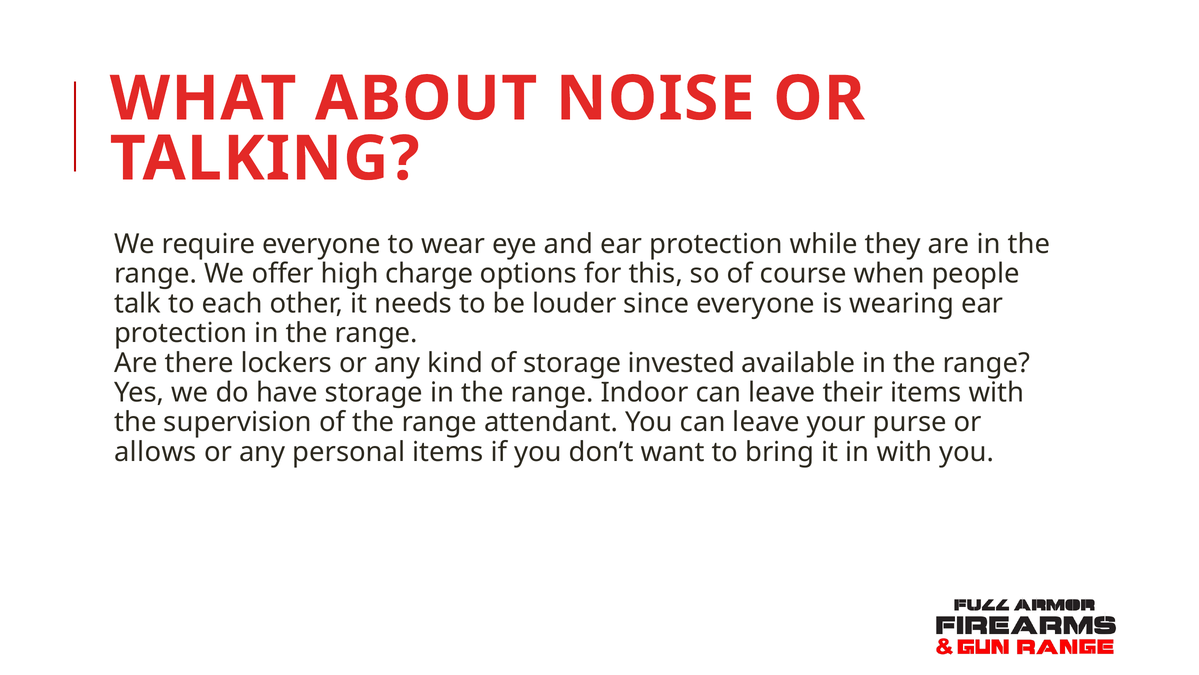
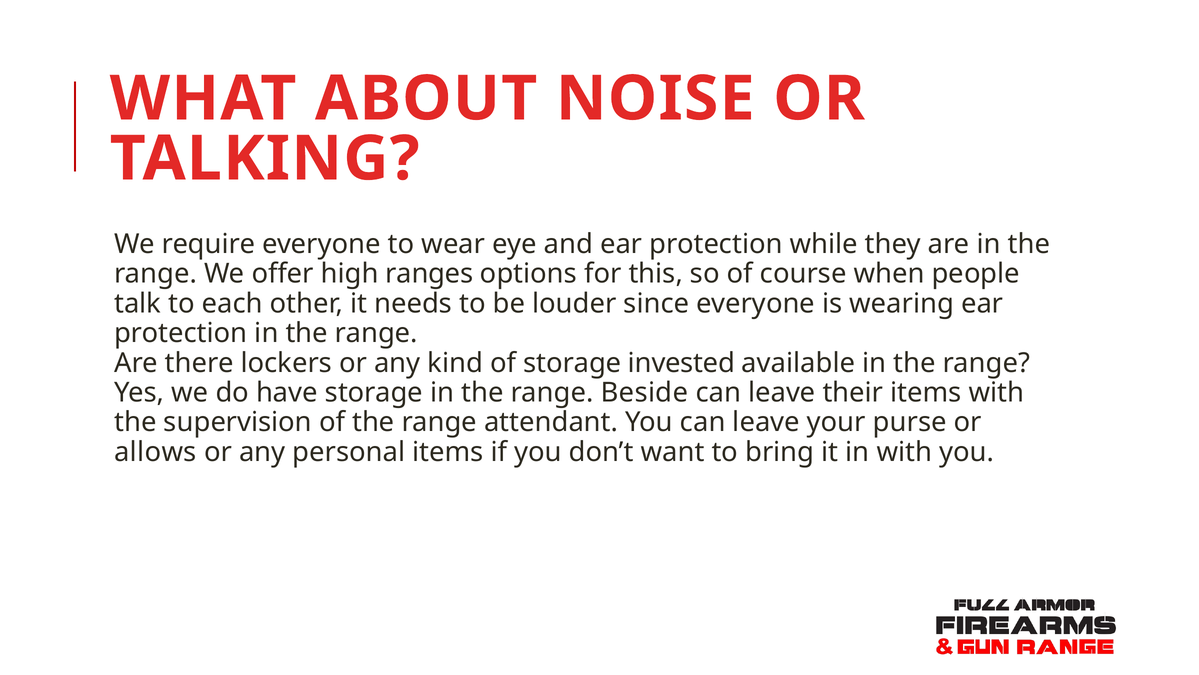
charge: charge -> ranges
Indoor: Indoor -> Beside
